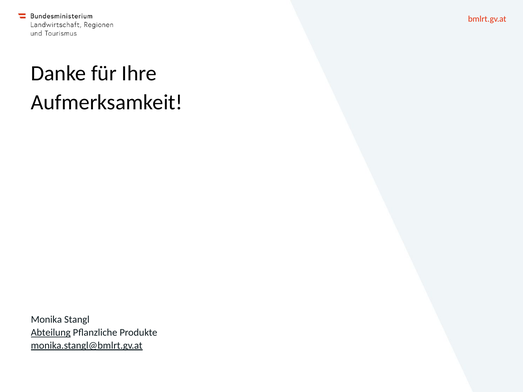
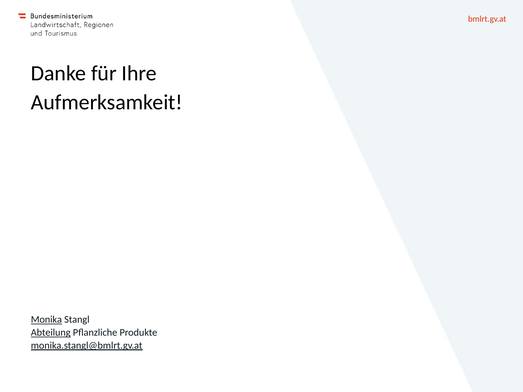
Monika underline: none -> present
